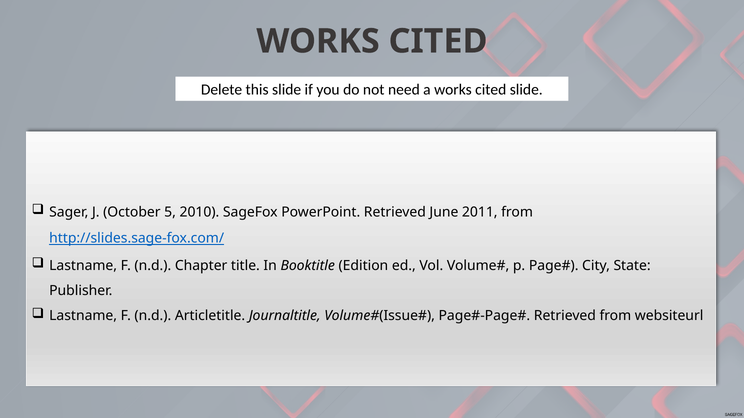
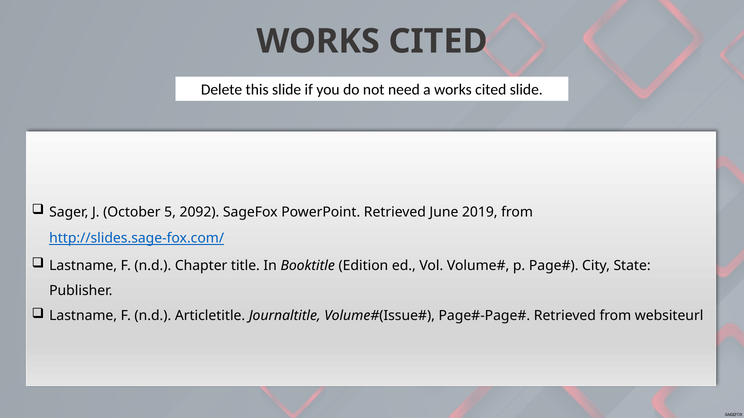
2010: 2010 -> 2092
2011: 2011 -> 2019
